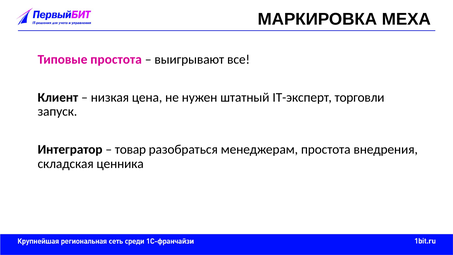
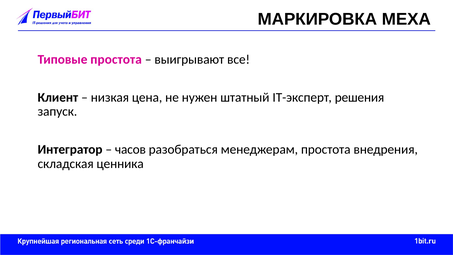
торговли: торговли -> решения
товар: товар -> часов
